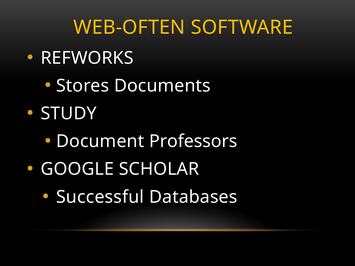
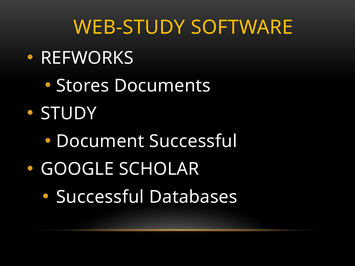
WEB-OFTEN: WEB-OFTEN -> WEB-STUDY
Document Professors: Professors -> Successful
